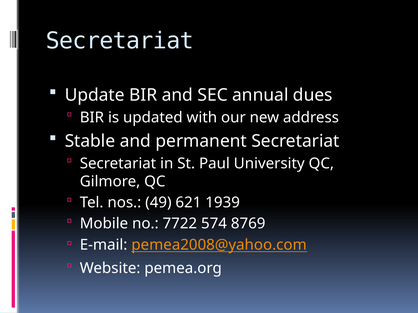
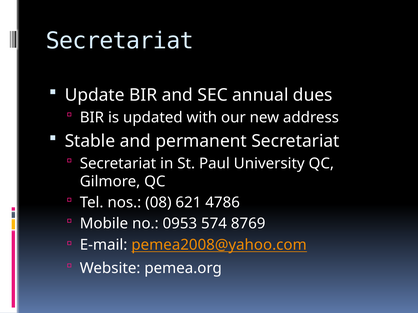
49: 49 -> 08
1939: 1939 -> 4786
7722: 7722 -> 0953
